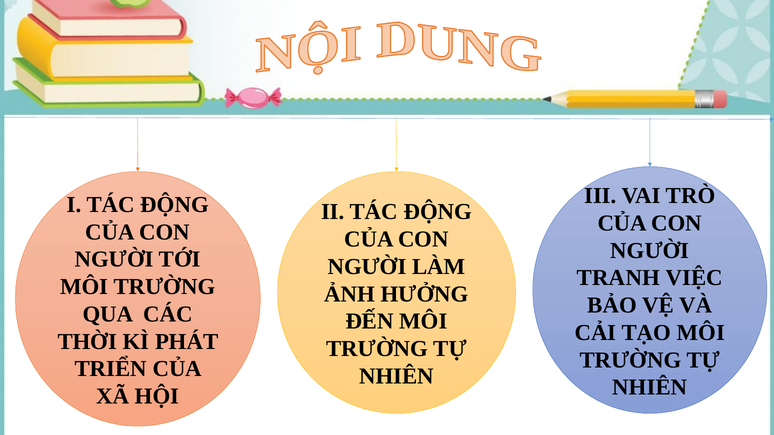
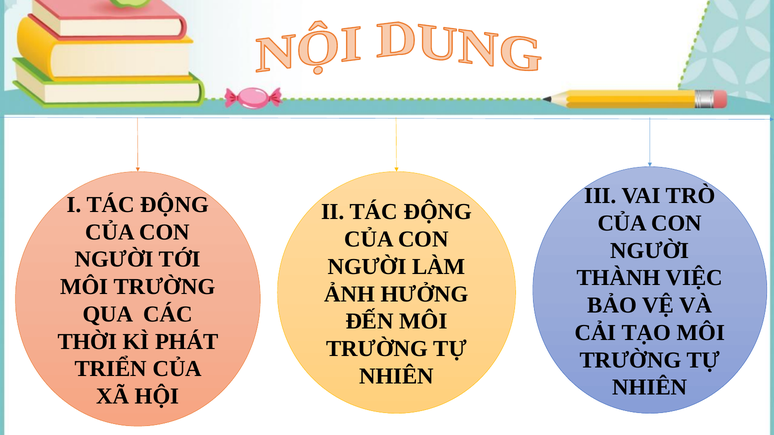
TRANH: TRANH -> THÀNH
